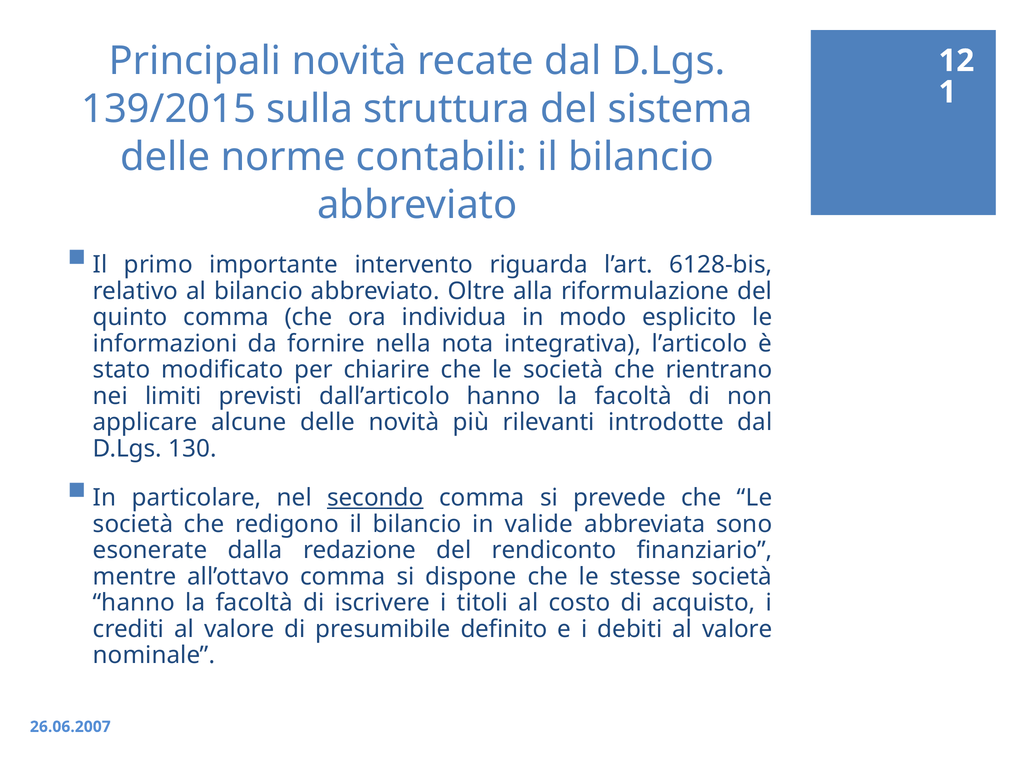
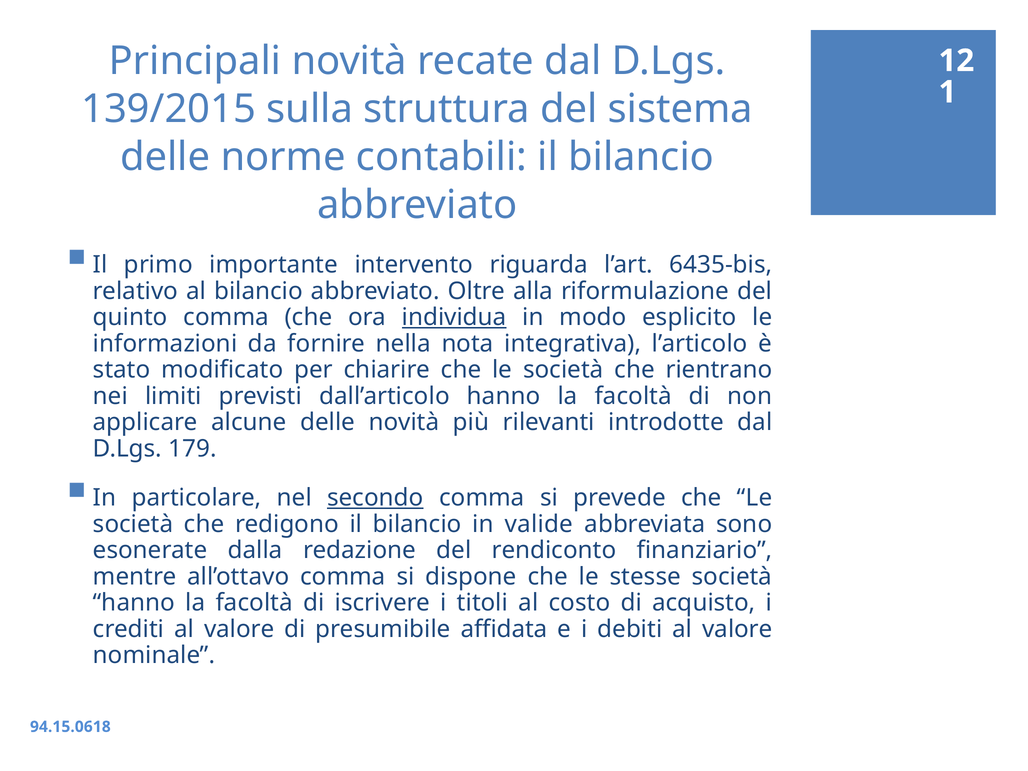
6128-bis: 6128-bis -> 6435-bis
individua underline: none -> present
130: 130 -> 179
definito: definito -> affidata
26.06.2007: 26.06.2007 -> 94.15.0618
